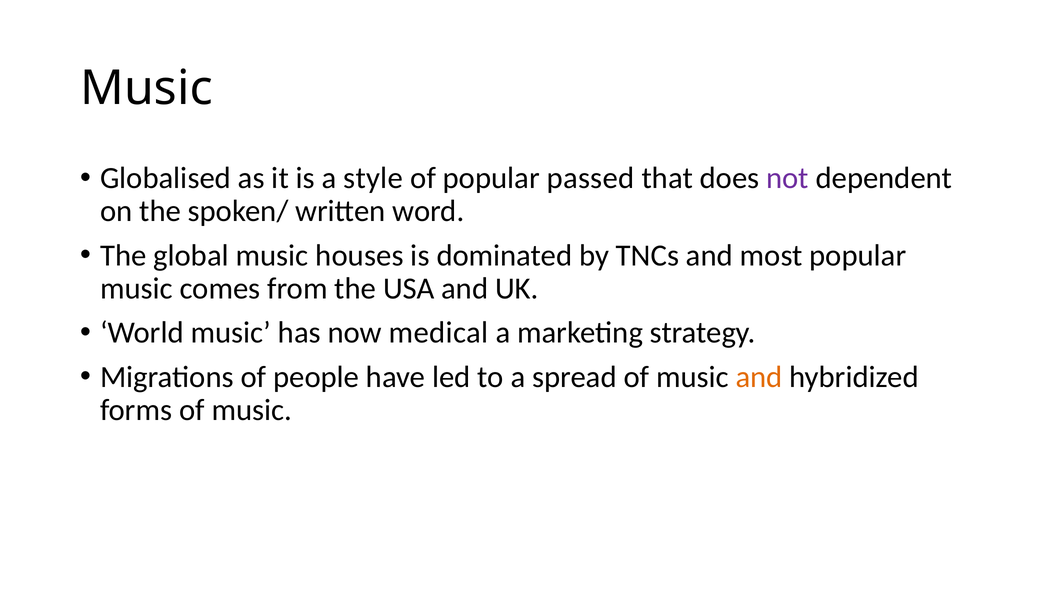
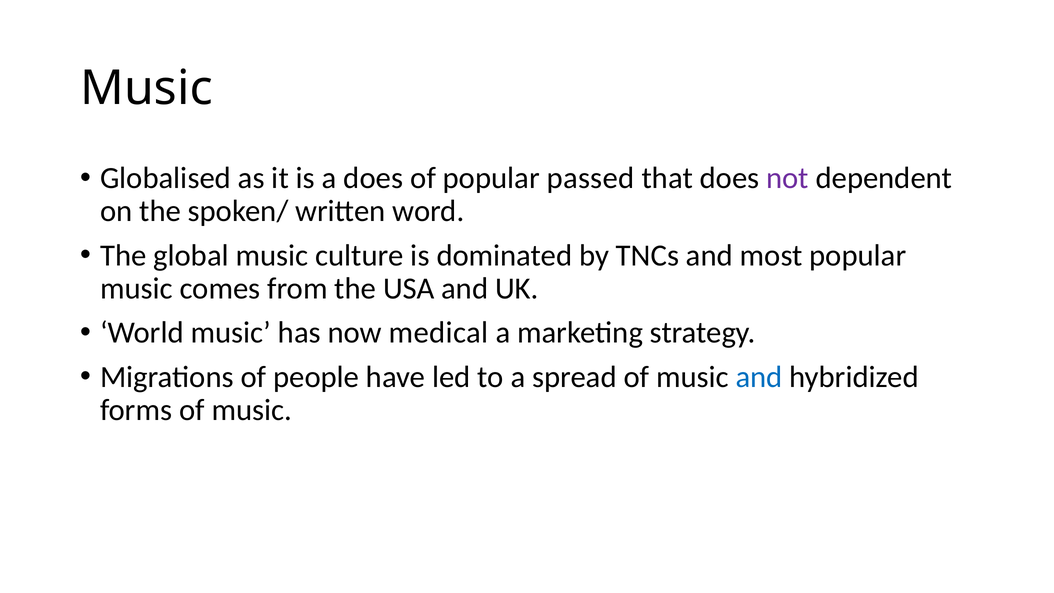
a style: style -> does
houses: houses -> culture
and at (759, 377) colour: orange -> blue
